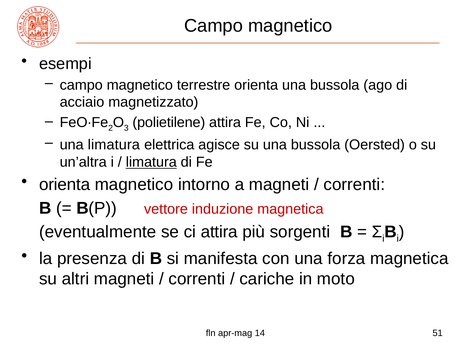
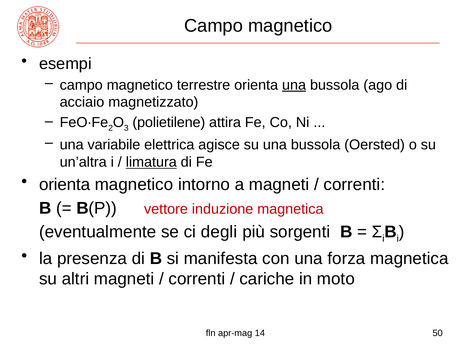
una at (294, 85) underline: none -> present
una limatura: limatura -> variabile
ci attira: attira -> degli
51: 51 -> 50
